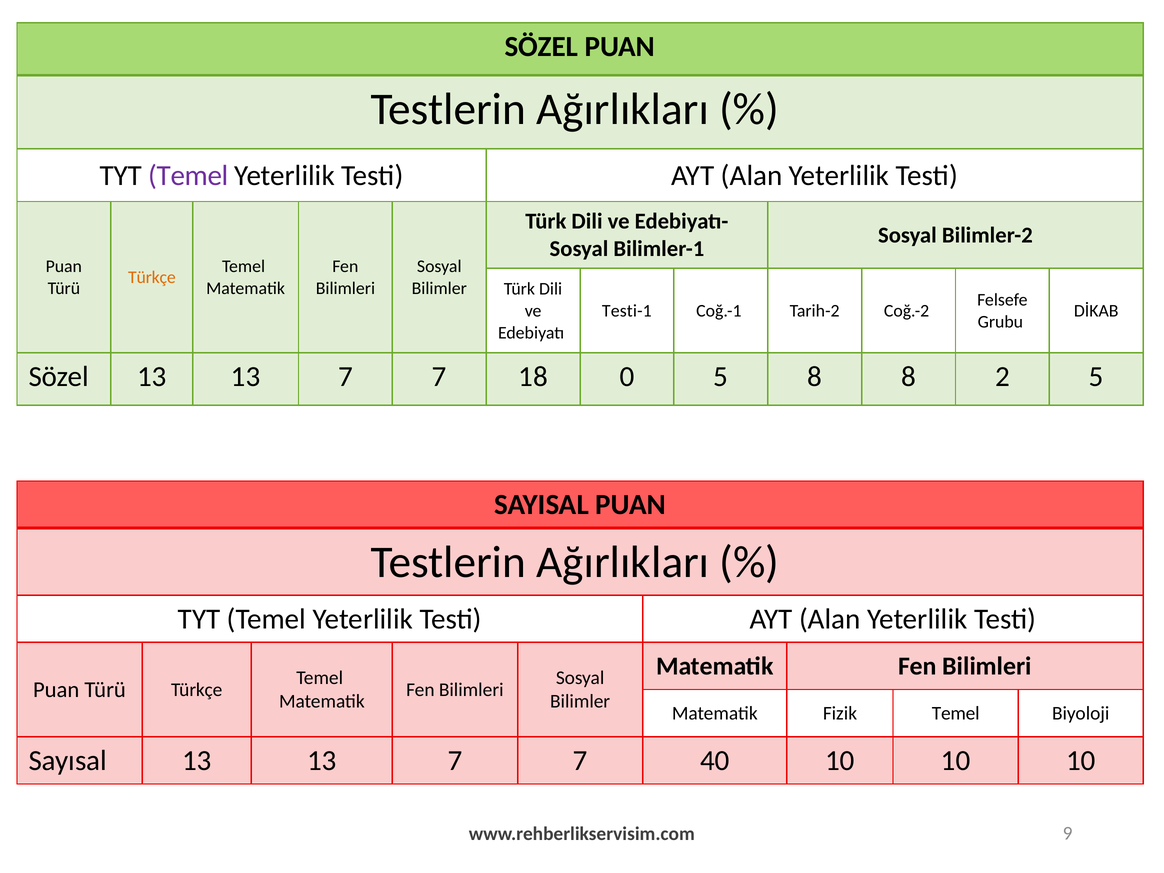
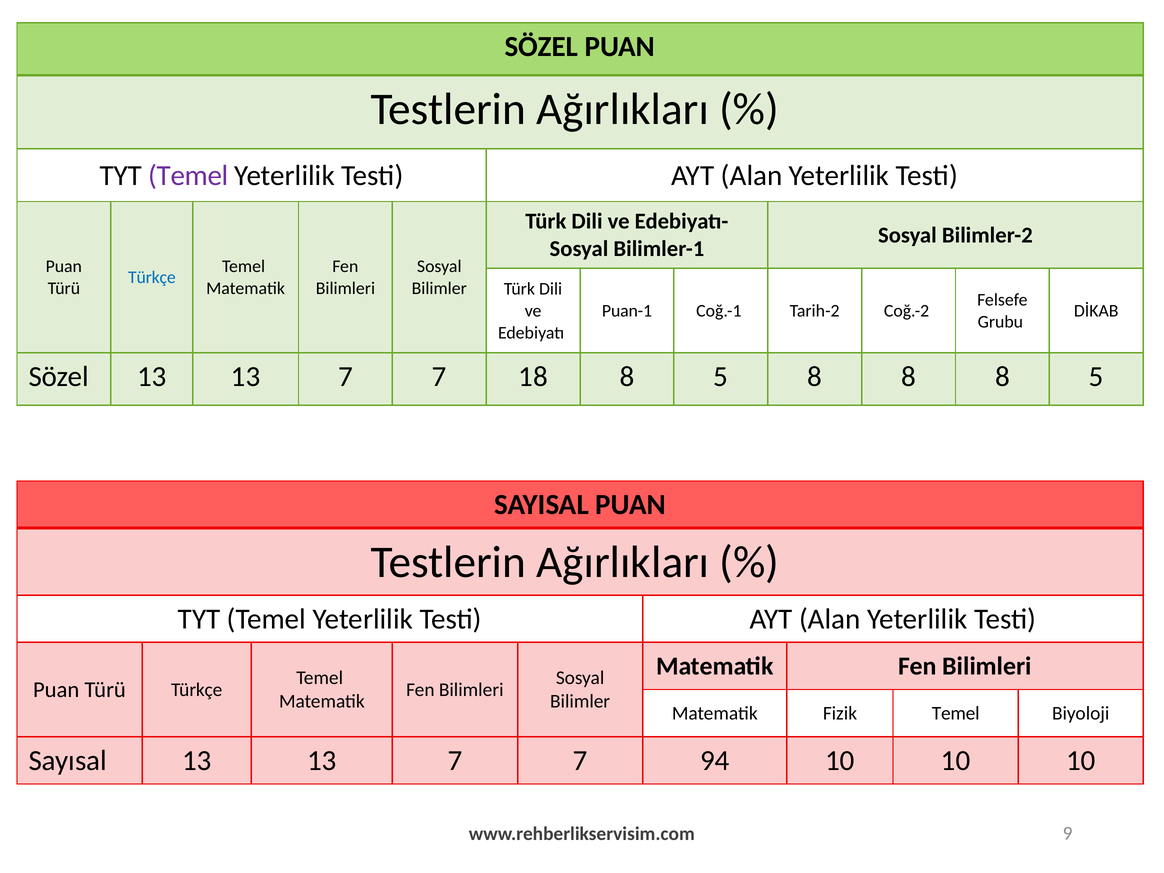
Türkçe at (152, 277) colour: orange -> blue
Testi-1: Testi-1 -> Puan-1
18 0: 0 -> 8
8 8 2: 2 -> 8
40: 40 -> 94
